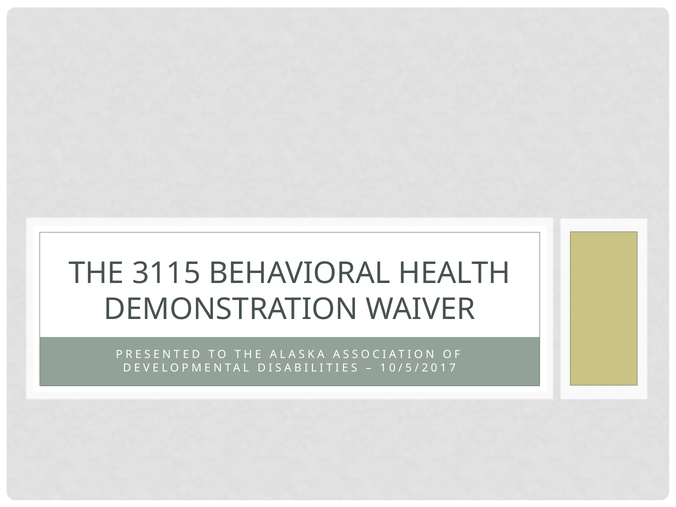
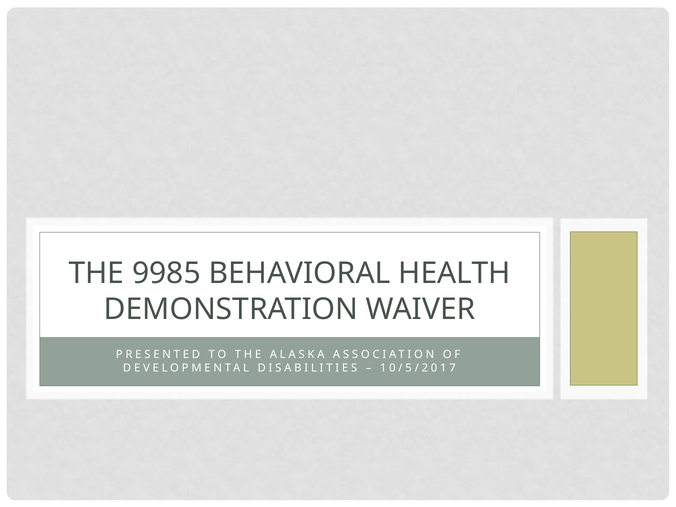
3115: 3115 -> 9985
